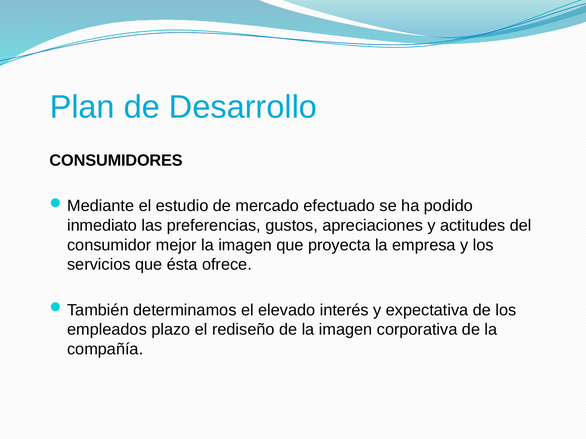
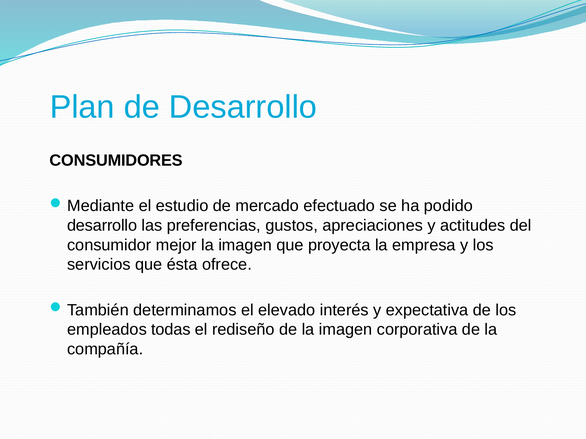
inmediato at (102, 226): inmediato -> desarrollo
plazo: plazo -> todas
